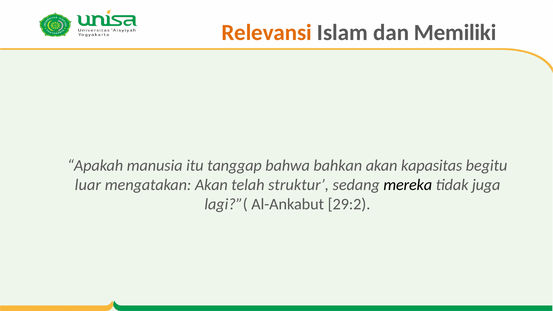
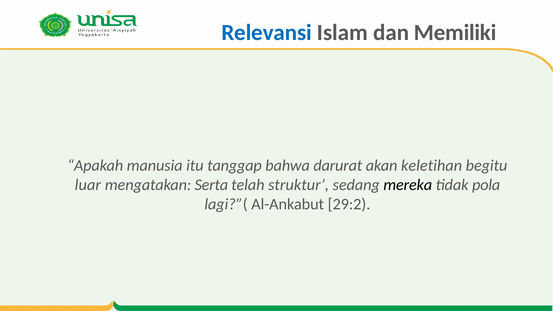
Relevansi colour: orange -> blue
bahkan: bahkan -> darurat
kapasitas: kapasitas -> keletihan
mengatakan Akan: Akan -> Serta
juga: juga -> pola
